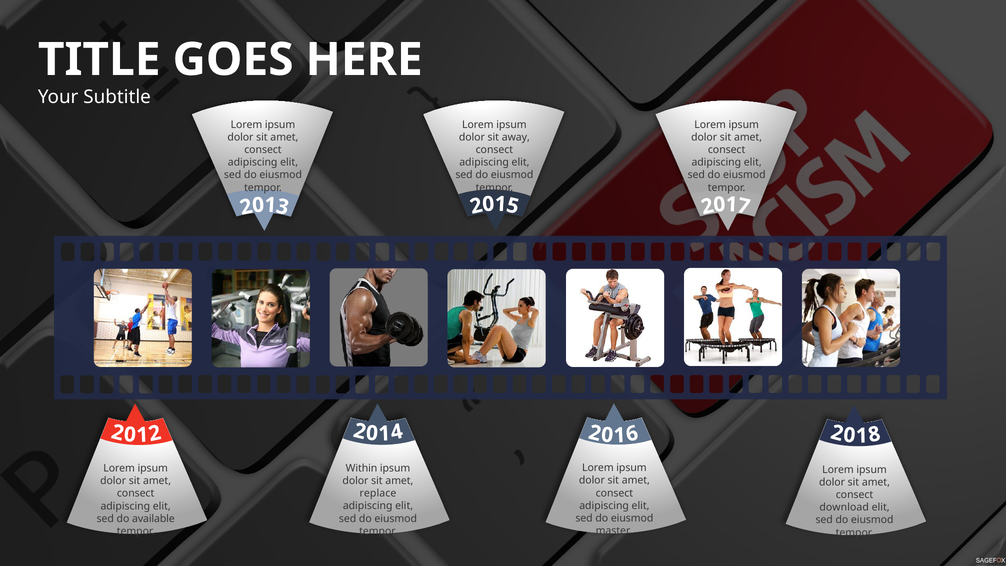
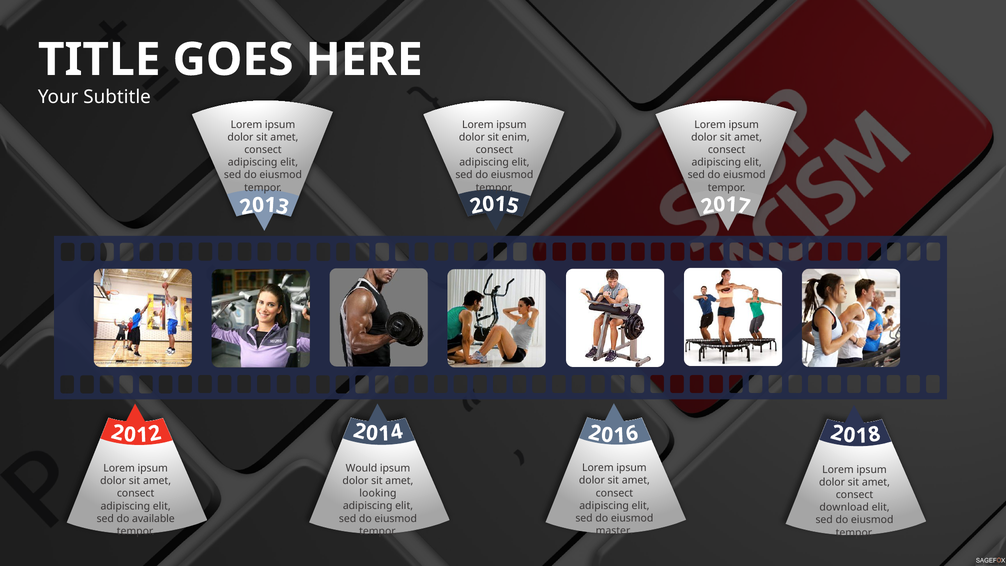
away: away -> enim
Within: Within -> Would
replace: replace -> looking
